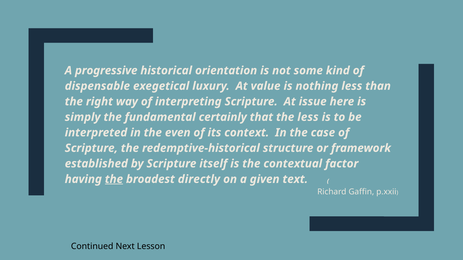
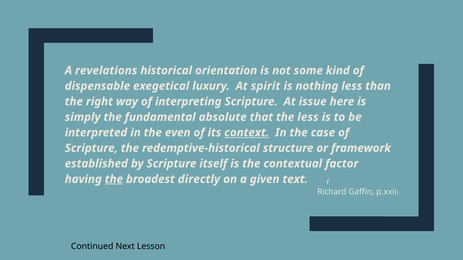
progressive: progressive -> revelations
value: value -> spirit
certainly: certainly -> absolute
context underline: none -> present
